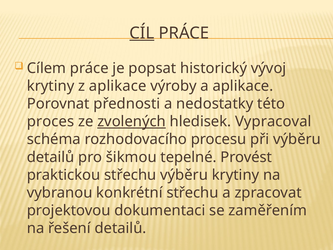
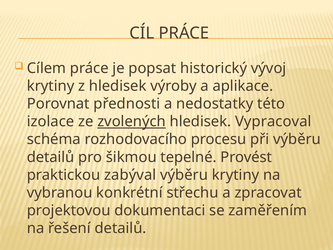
CÍL underline: present -> none
z aplikace: aplikace -> hledisek
proces: proces -> izolace
praktickou střechu: střechu -> zabýval
